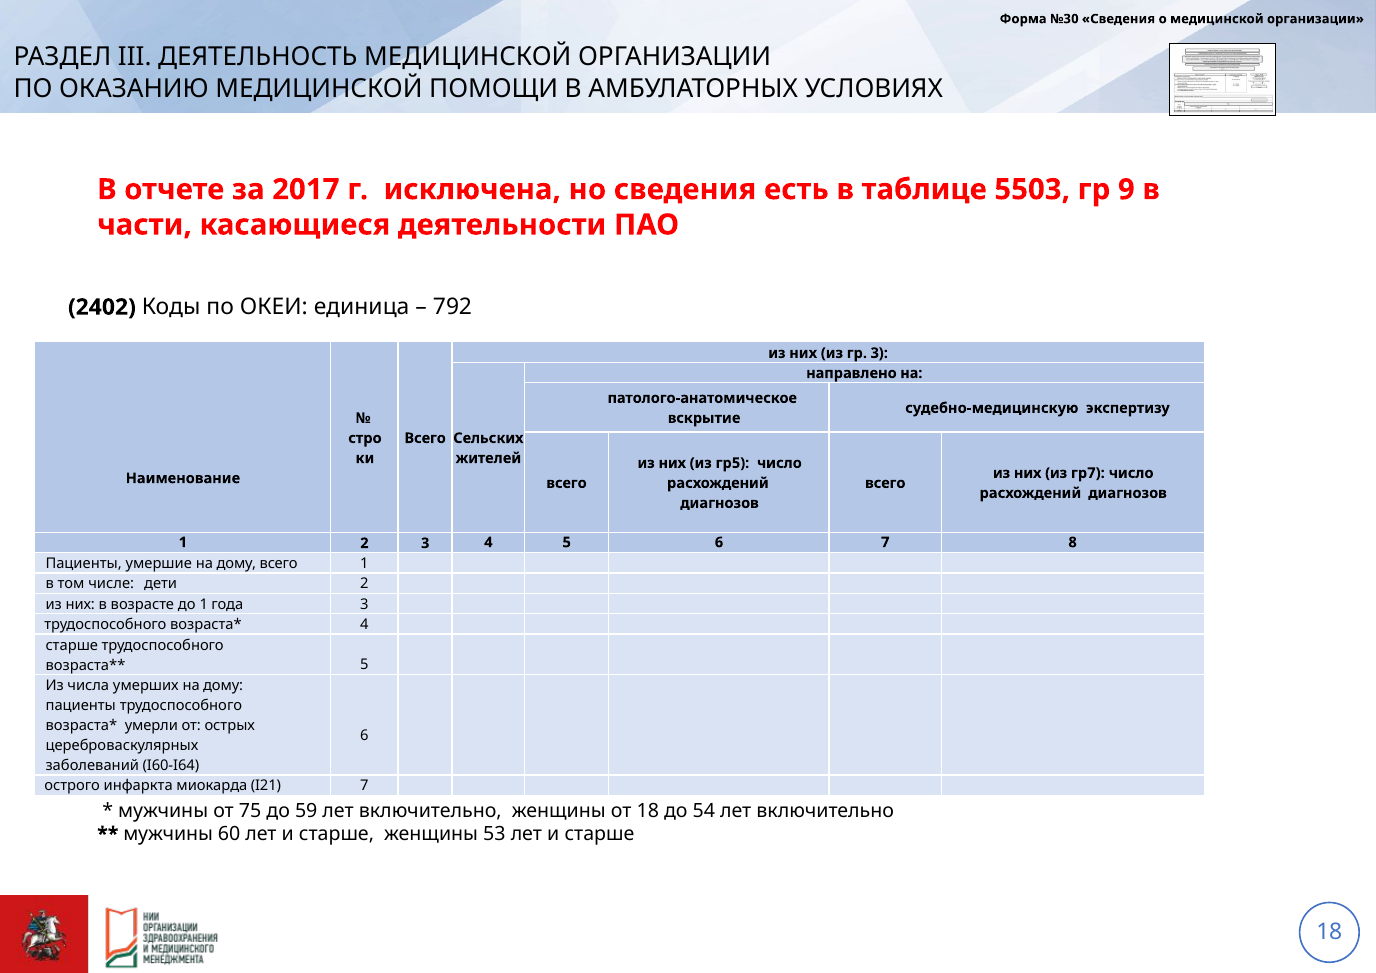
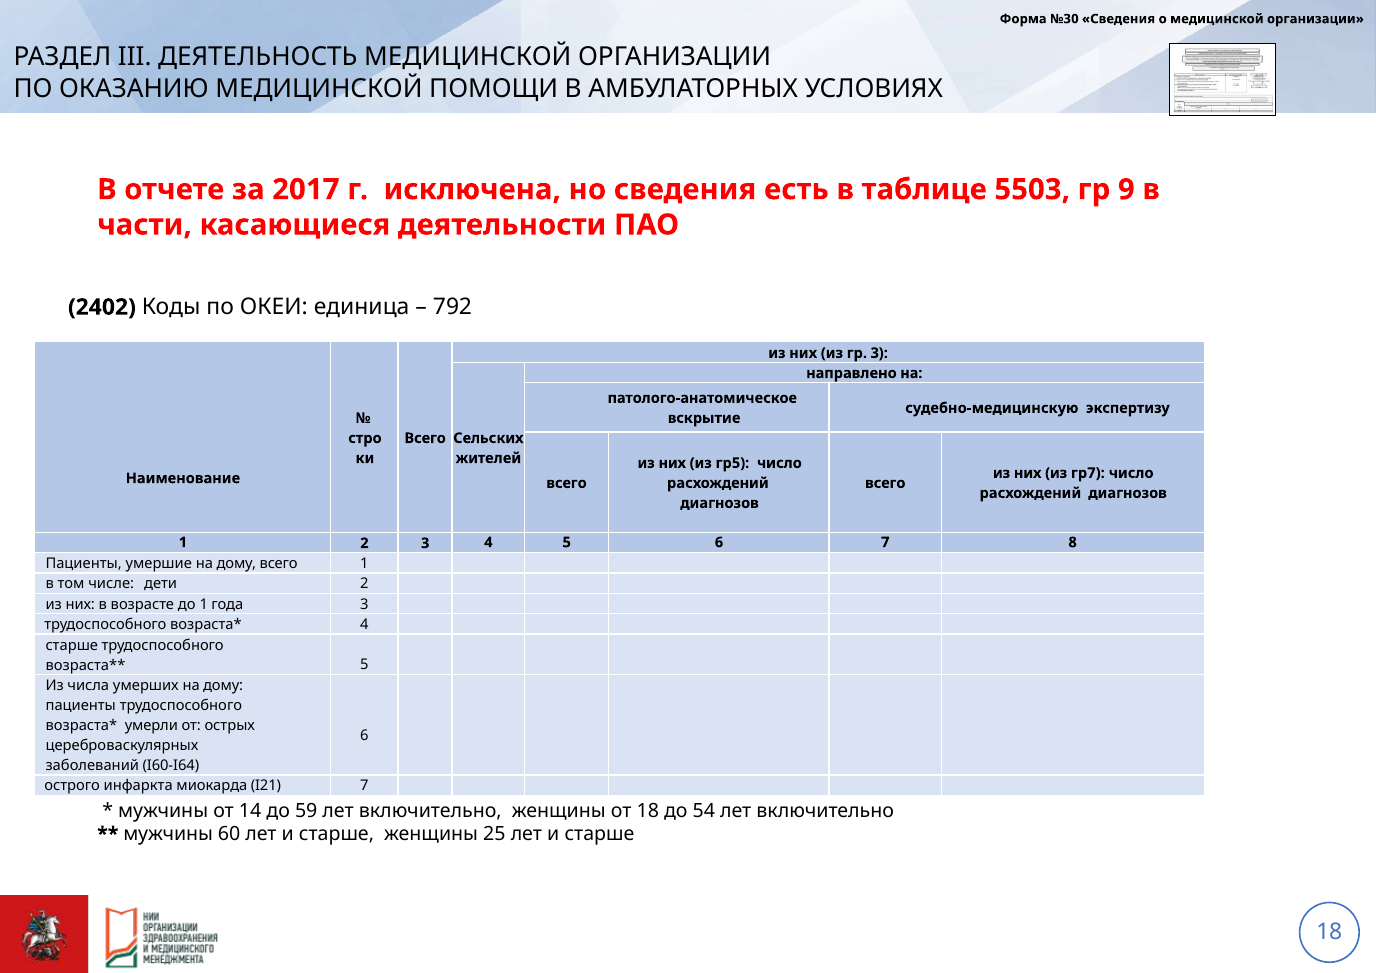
75: 75 -> 14
53: 53 -> 25
